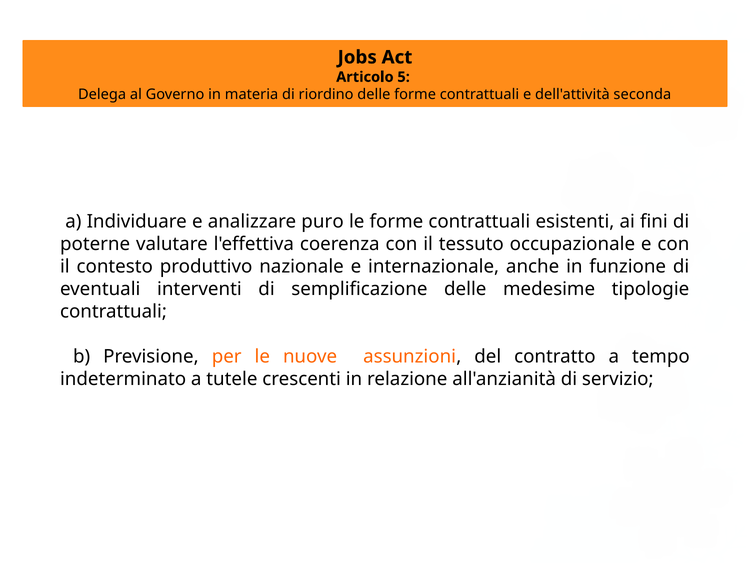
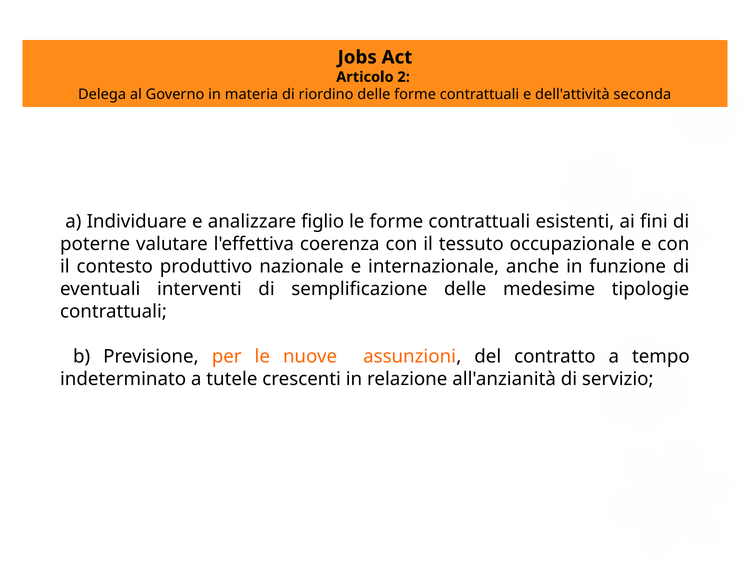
5: 5 -> 2
puro: puro -> figlio
